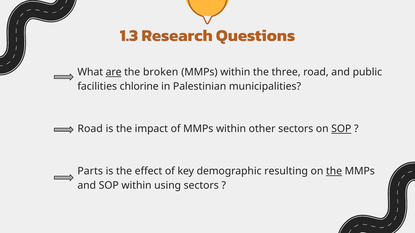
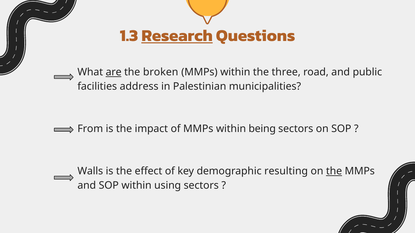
Research underline: none -> present
chlorine: chlorine -> address
Road at (90, 129): Road -> From
other: other -> being
SOP at (341, 129) underline: present -> none
Parts: Parts -> Walls
